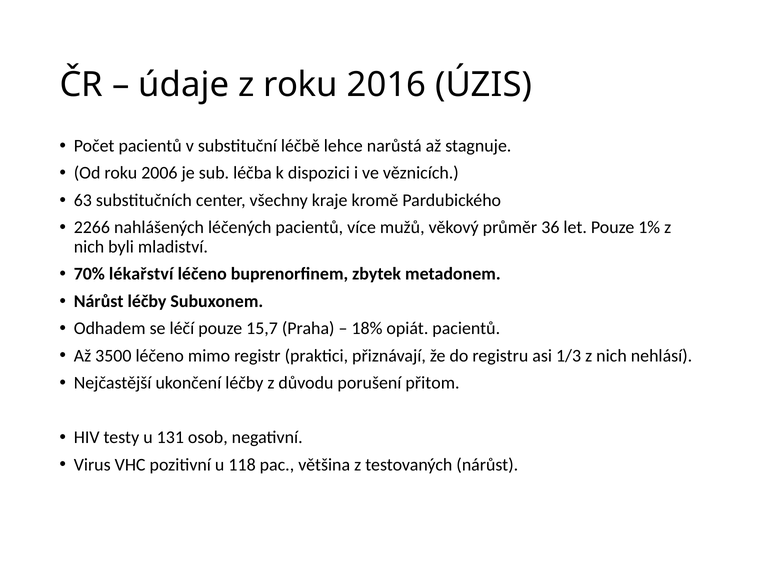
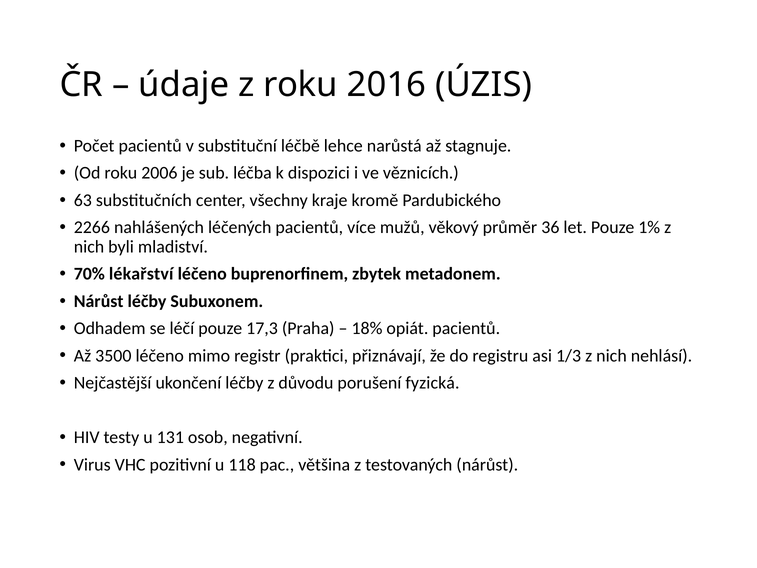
15,7: 15,7 -> 17,3
přitom: přitom -> fyzická
